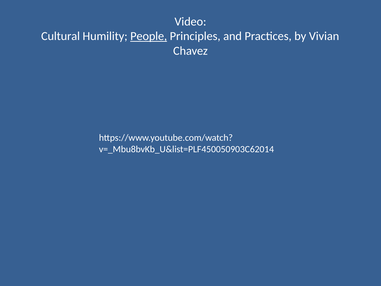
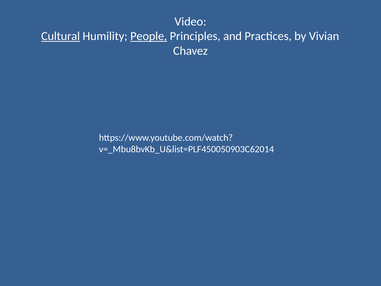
Cultural underline: none -> present
